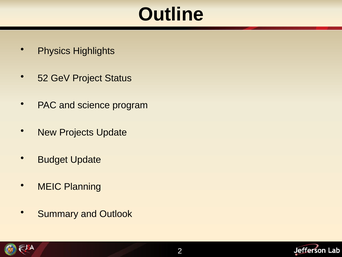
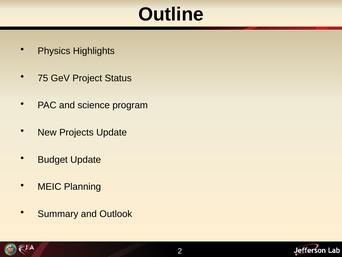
52: 52 -> 75
